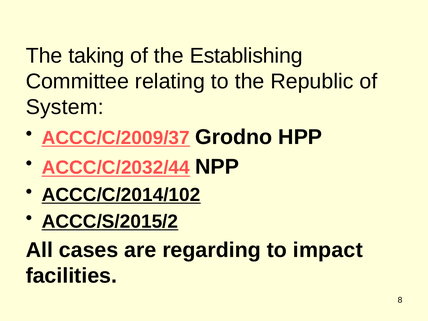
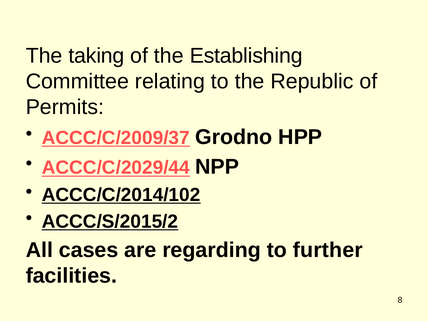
System: System -> Permits
ACCC/C/2032/44: ACCC/C/2032/44 -> ACCC/C/2029/44
impact: impact -> further
